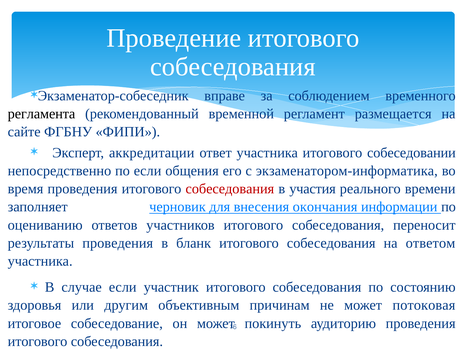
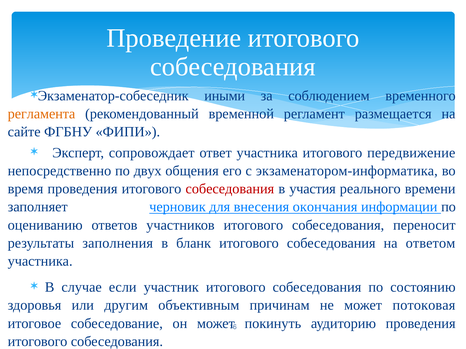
вправе: вправе -> иными
регламента colour: black -> orange
аккредитации: аккредитации -> сопровождает
собеседовании: собеседовании -> передвижение
по если: если -> двух
результаты проведения: проведения -> заполнения
